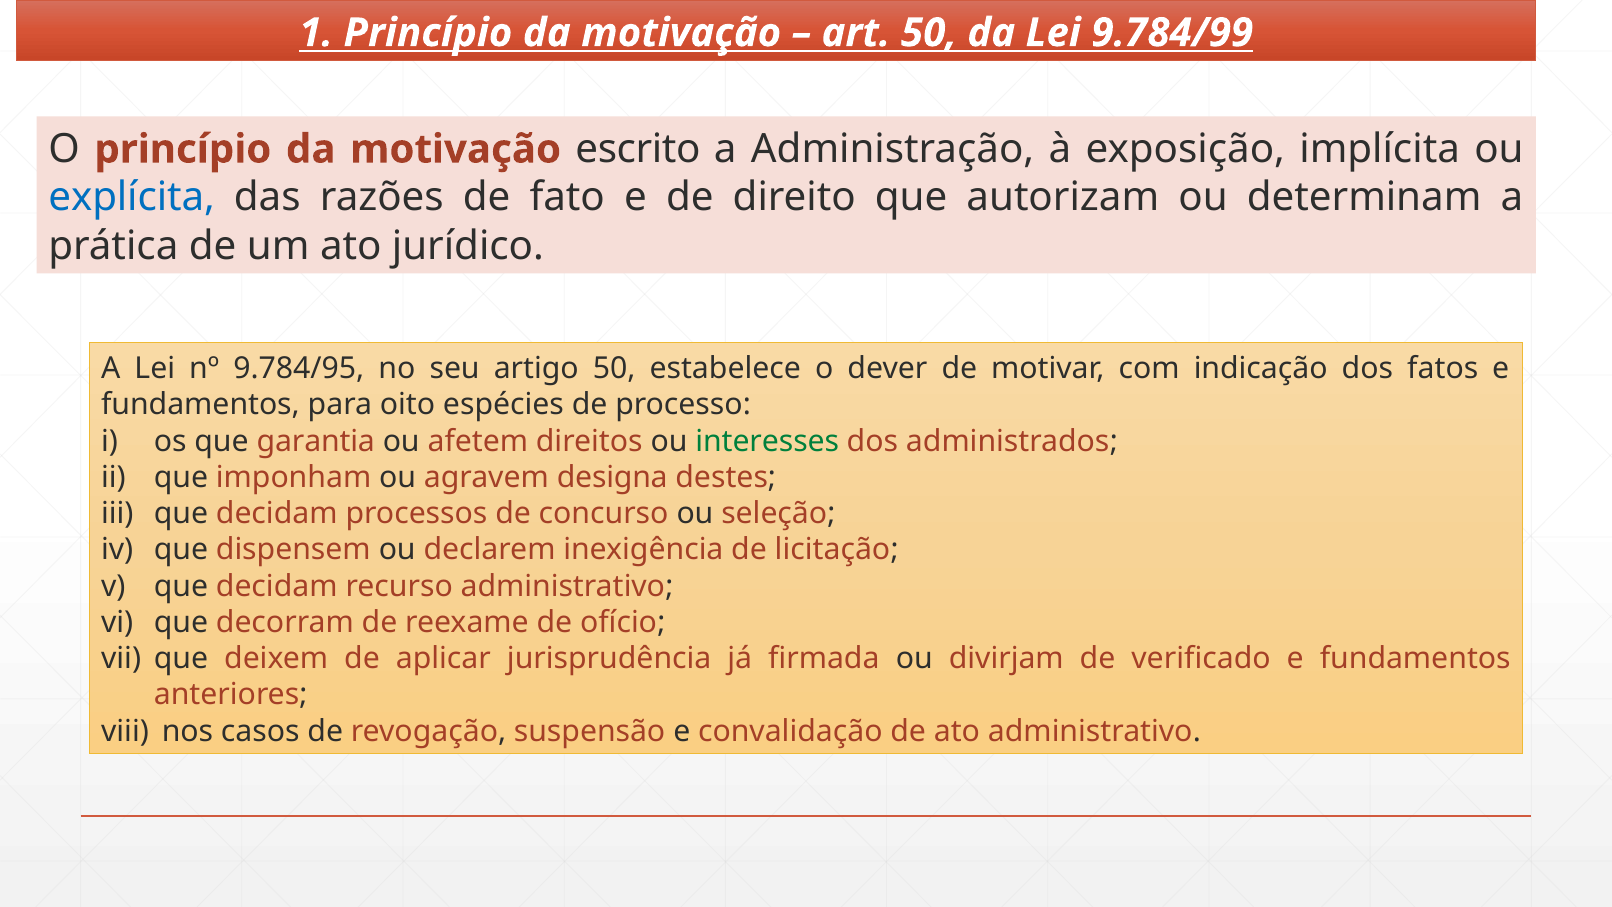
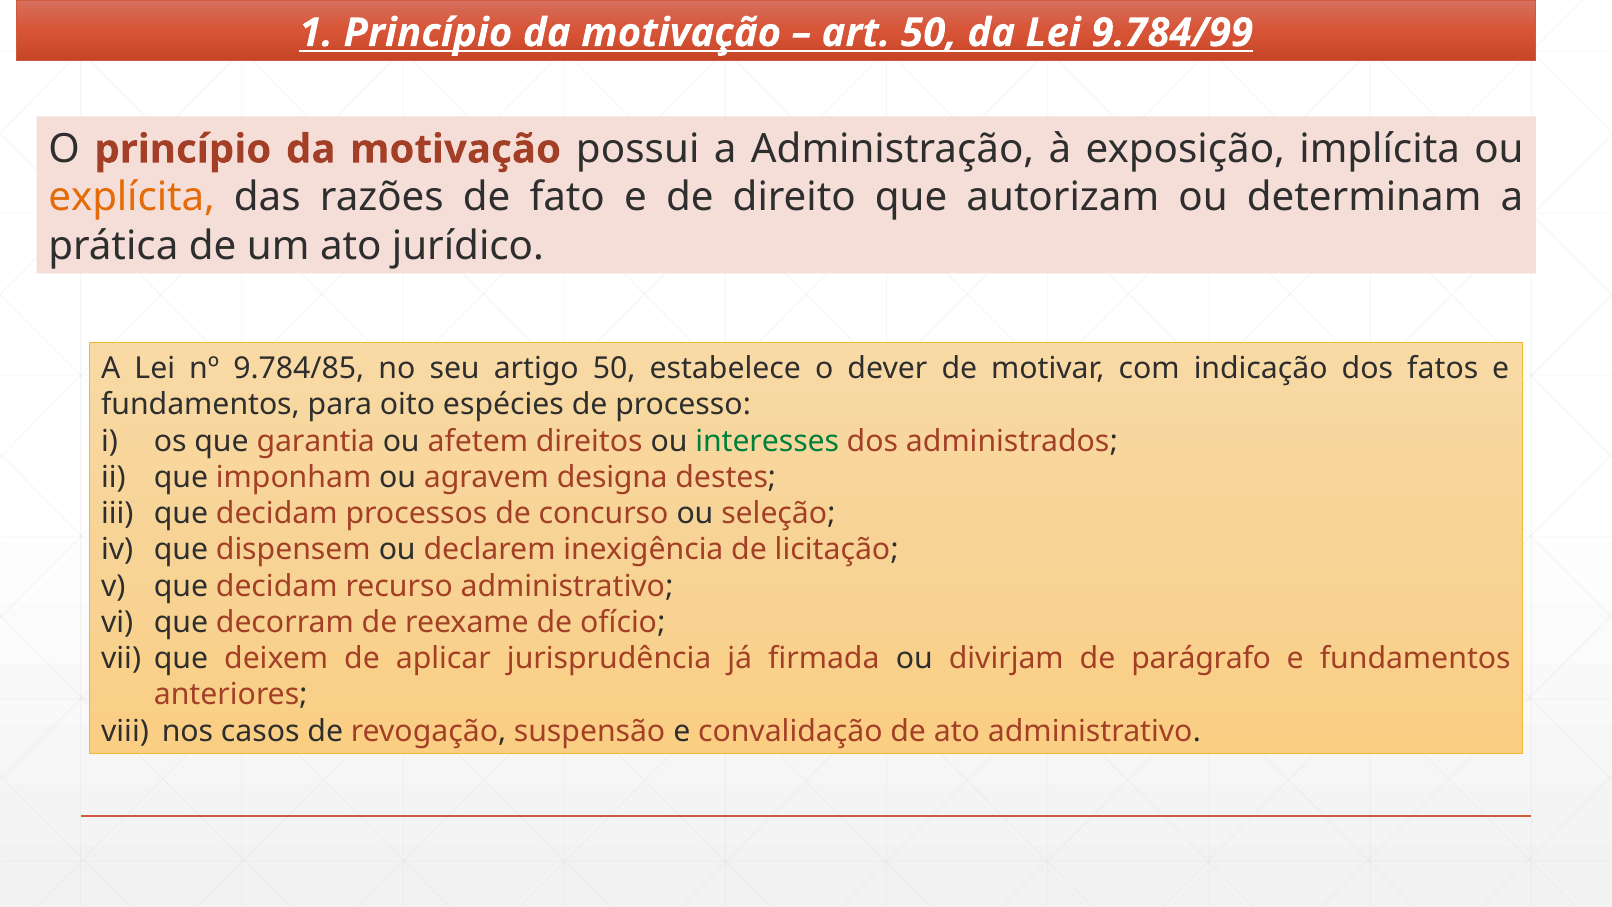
escrito: escrito -> possui
explícita colour: blue -> orange
9.784/95: 9.784/95 -> 9.784/85
verificado: verificado -> parágrafo
